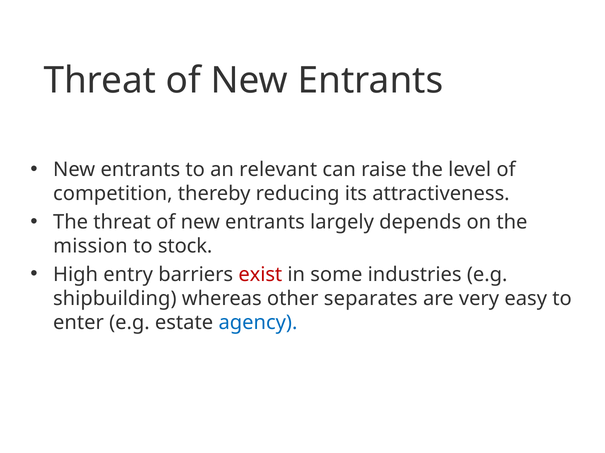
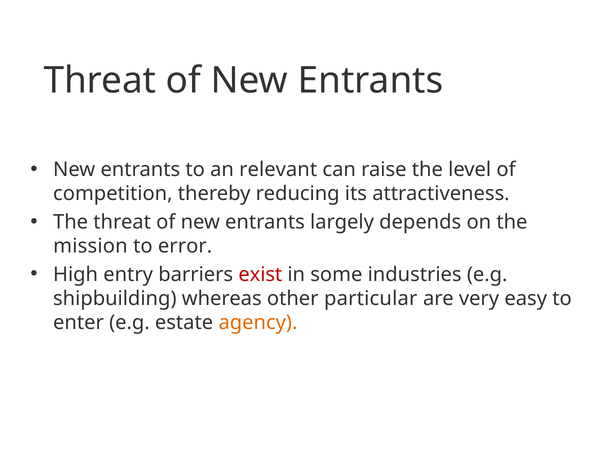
stock: stock -> error
separates: separates -> particular
agency colour: blue -> orange
